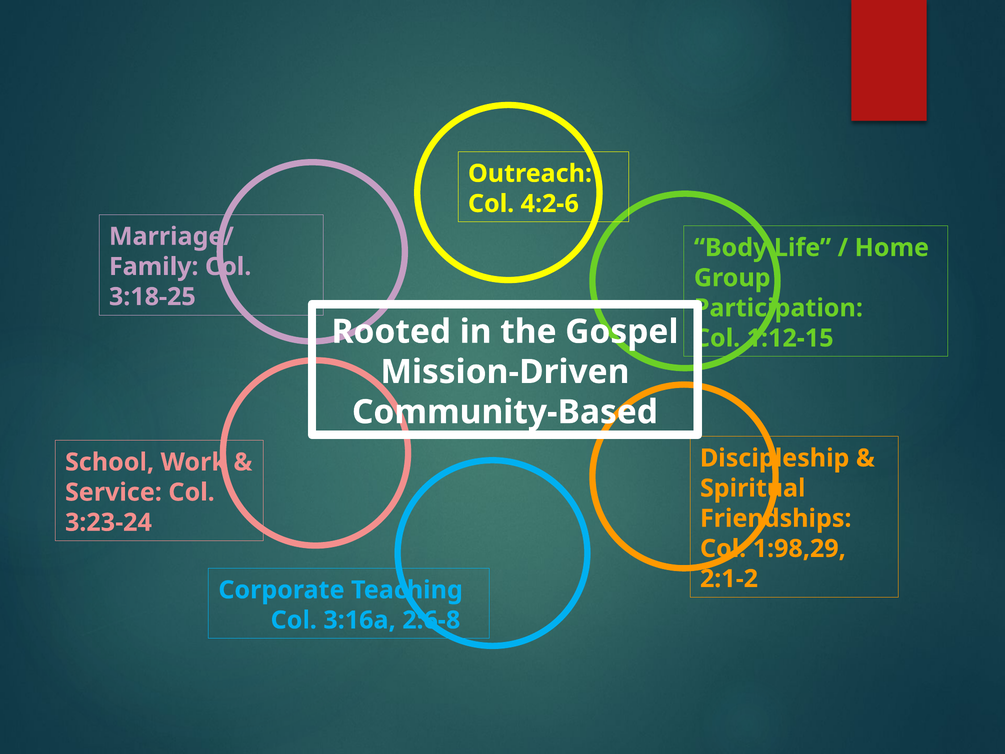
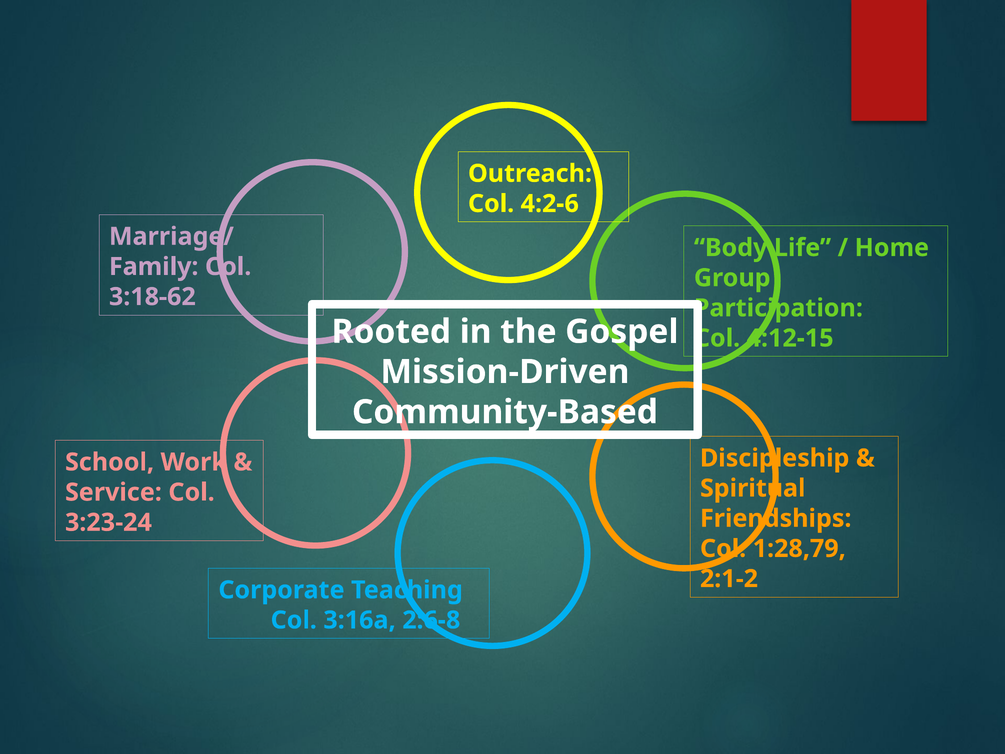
3:18-25: 3:18-25 -> 3:18-62
1:12-15: 1:12-15 -> 4:12-15
1:98,29: 1:98,29 -> 1:28,79
